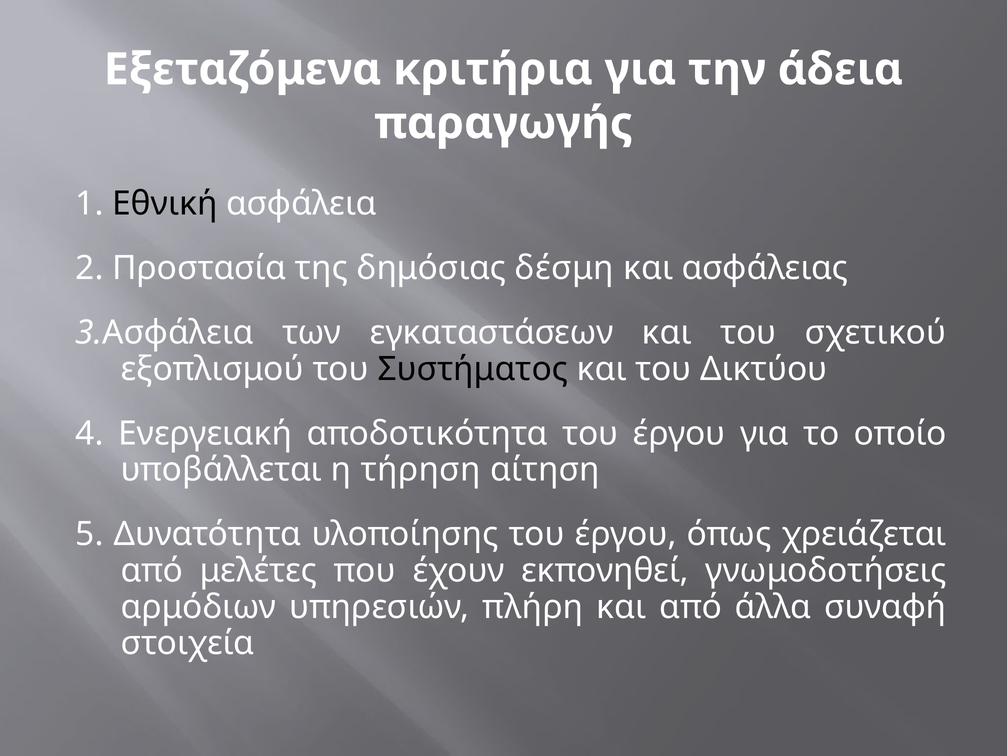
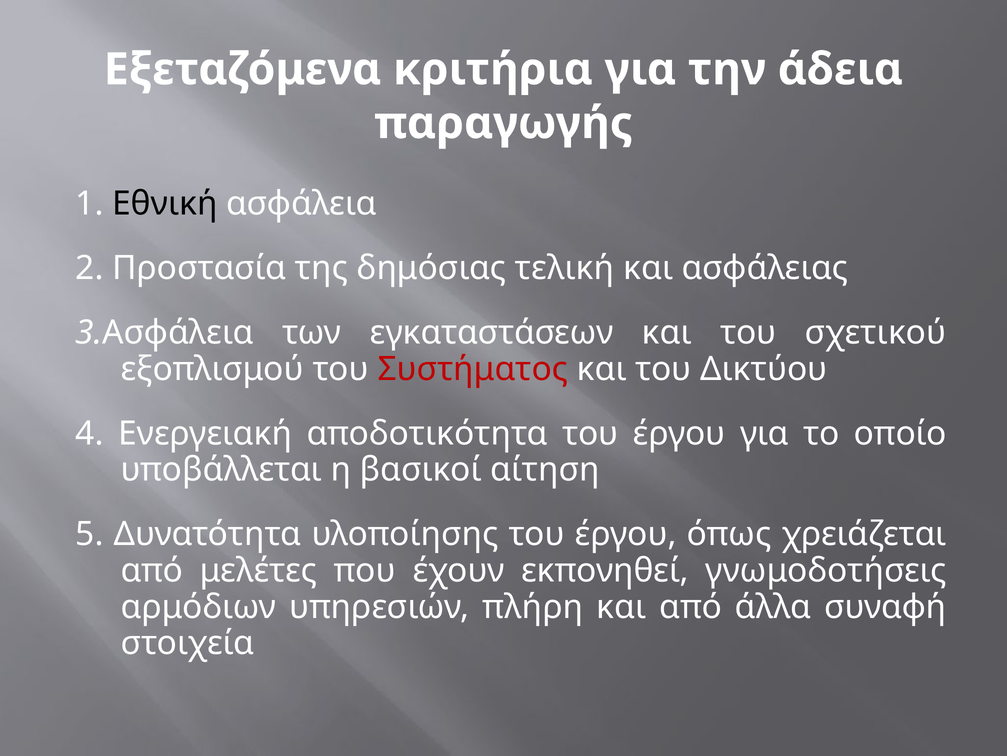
δέσμη: δέσμη -> τελική
Συστήματος colour: black -> red
τήρηση: τήρηση -> βασικοί
